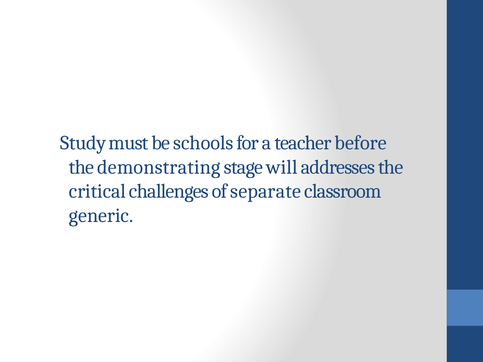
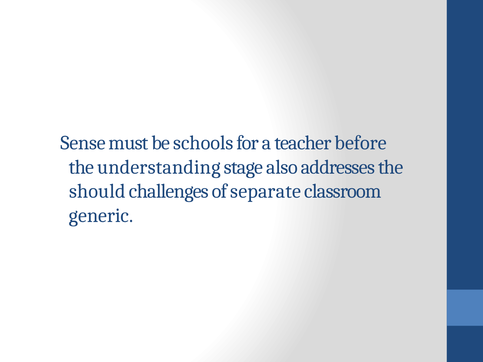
Study: Study -> Sense
demonstrating: demonstrating -> understanding
will: will -> also
critical: critical -> should
